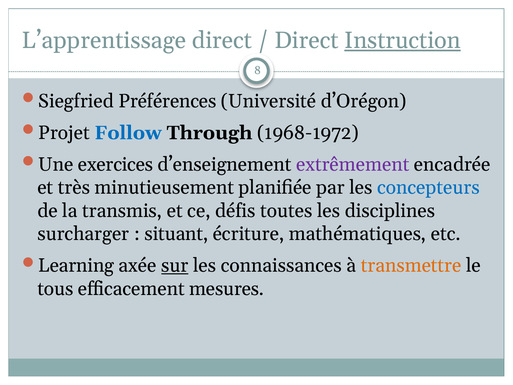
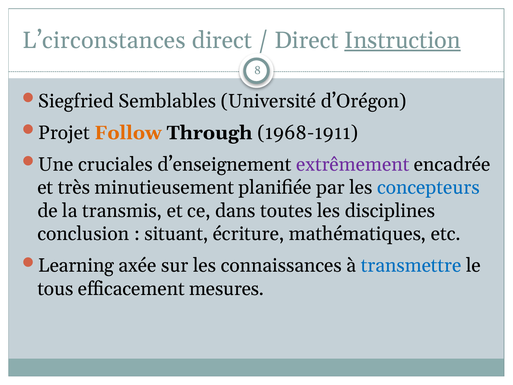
L’apprentissage: L’apprentissage -> L’circonstances
Préférences: Préférences -> Semblables
Follow colour: blue -> orange
1968-1972: 1968-1972 -> 1968-1911
exercices: exercices -> cruciales
défis: défis -> dans
surcharger: surcharger -> conclusion
sur underline: present -> none
transmettre colour: orange -> blue
